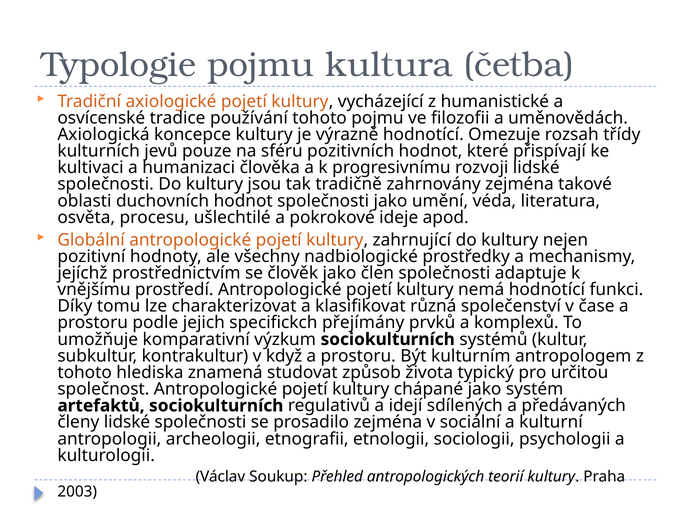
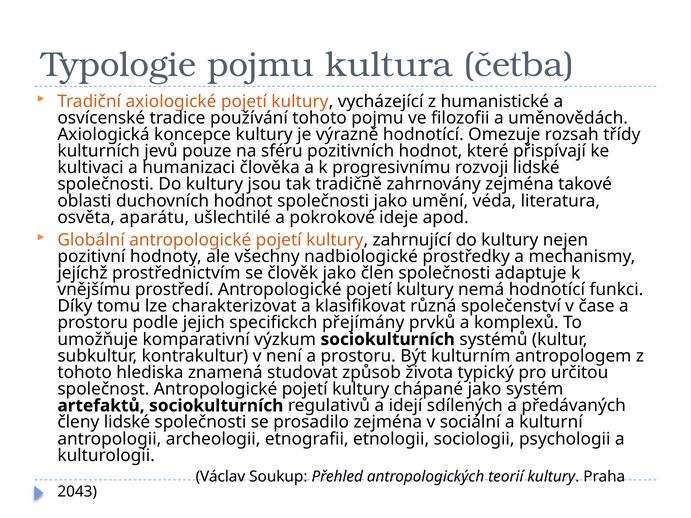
procesu: procesu -> aparátu
když: když -> není
2003: 2003 -> 2043
